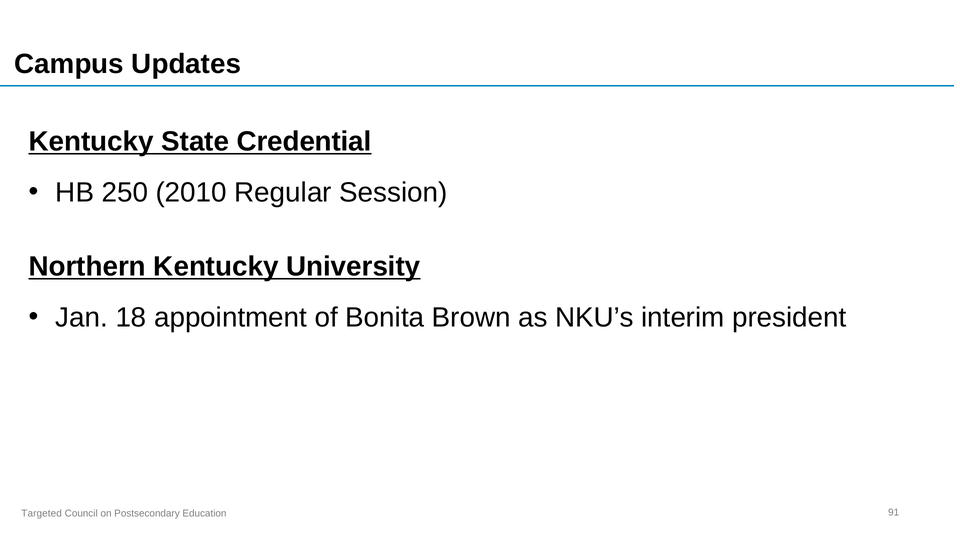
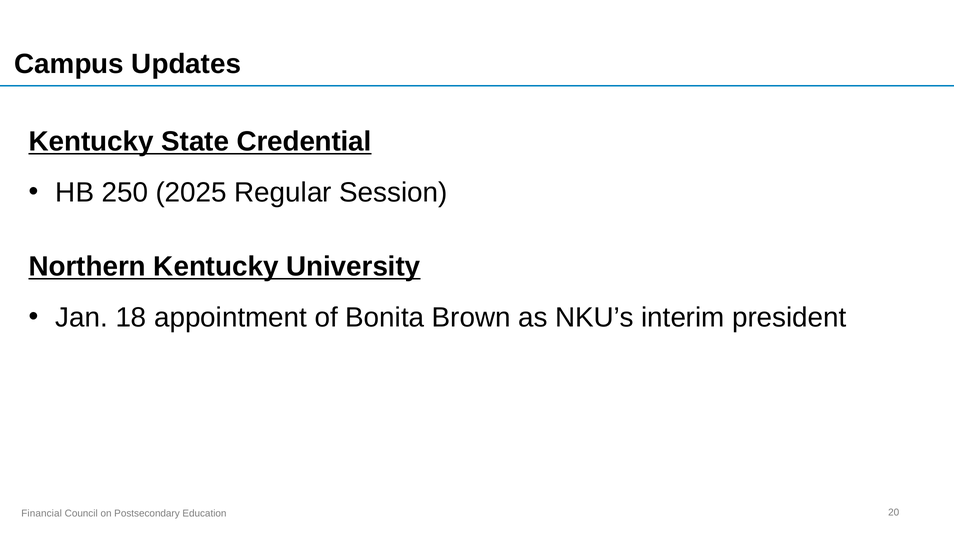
2010: 2010 -> 2025
Targeted: Targeted -> Financial
91: 91 -> 20
